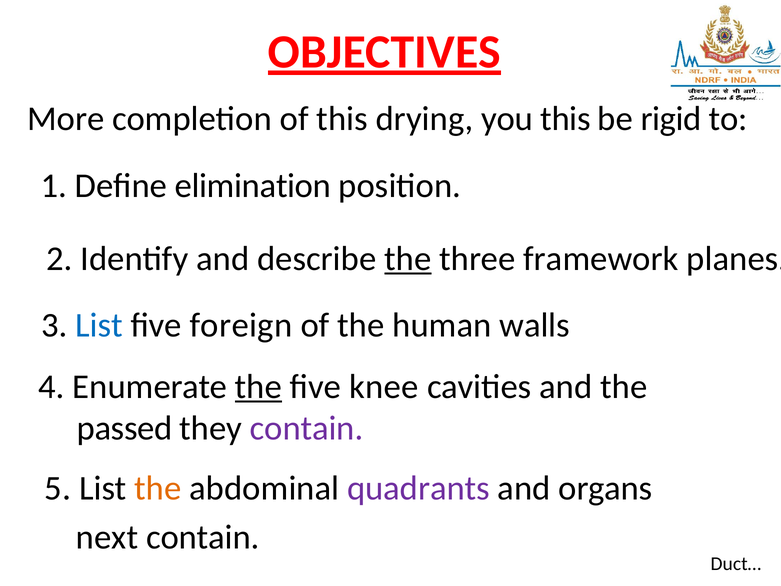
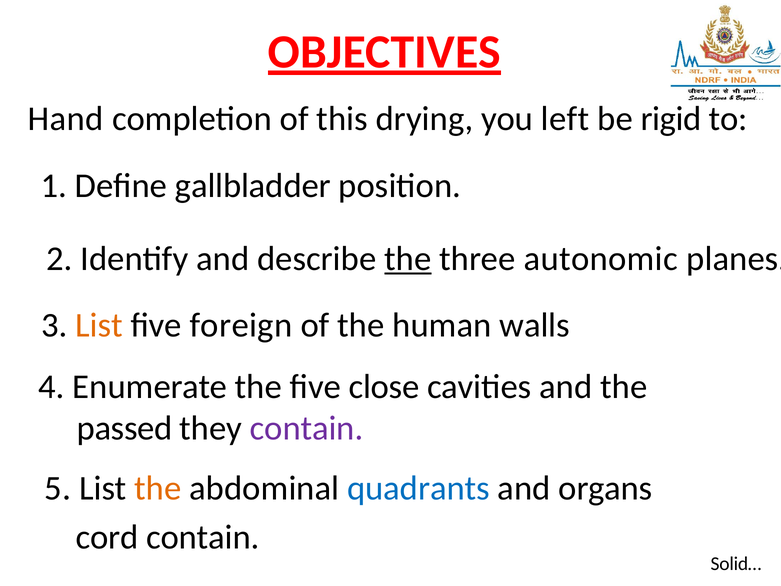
More: More -> Hand
you this: this -> left
elimination: elimination -> gallbladder
framework: framework -> autonomic
List at (99, 325) colour: blue -> orange
the at (258, 387) underline: present -> none
knee: knee -> close
quadrants colour: purple -> blue
next: next -> cord
Duct…: Duct… -> Solid…
